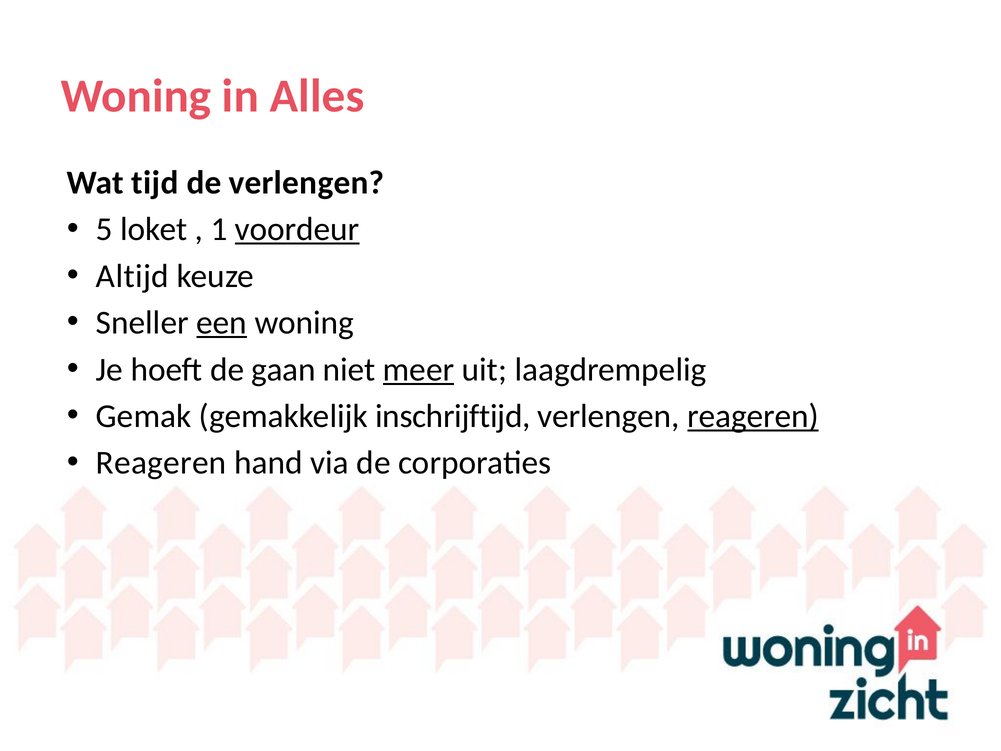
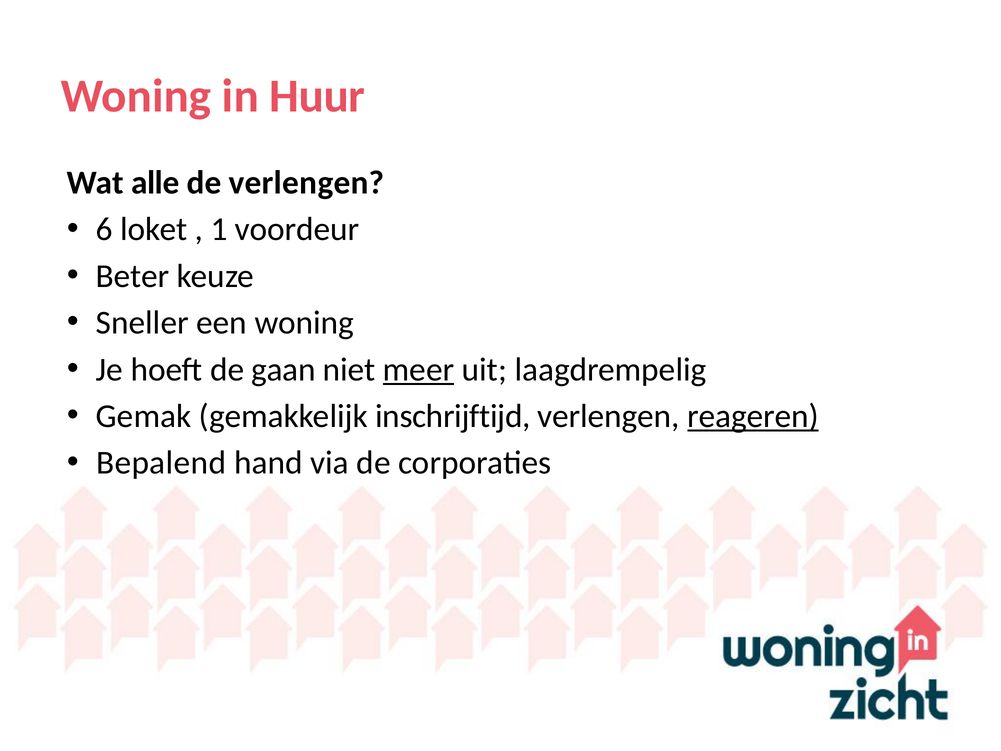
Alles: Alles -> Huur
tijd: tijd -> alle
5: 5 -> 6
voordeur underline: present -> none
Altijd: Altijd -> Beter
een underline: present -> none
Reageren at (161, 463): Reageren -> Bepalend
